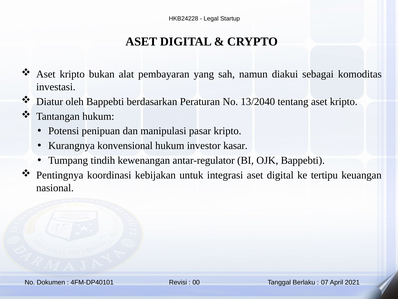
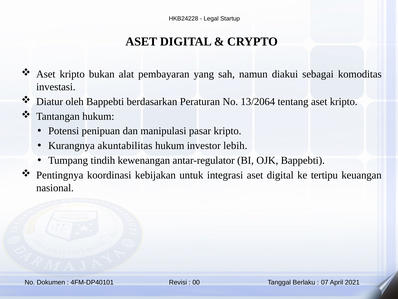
13/2040: 13/2040 -> 13/2064
konvensional: konvensional -> akuntabilitas
kasar: kasar -> lebih
